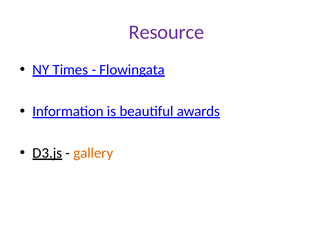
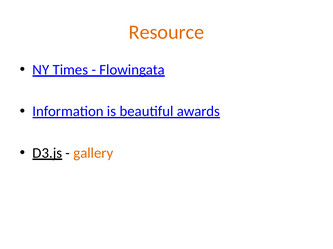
Resource colour: purple -> orange
